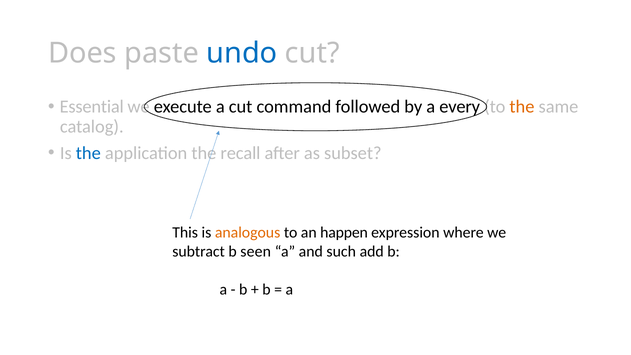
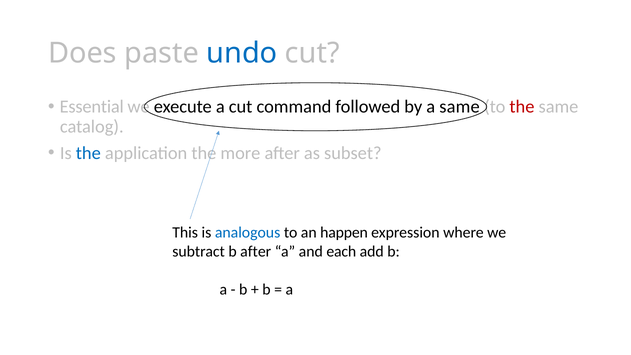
a every: every -> same
the at (522, 107) colour: orange -> red
recall: recall -> more
analogous colour: orange -> blue
b seen: seen -> after
such: such -> each
